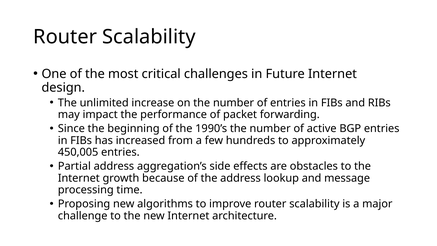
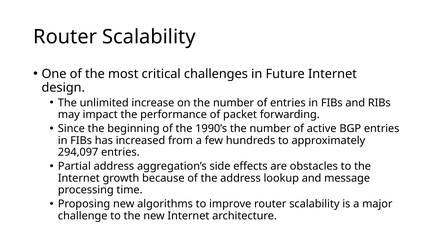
450,005: 450,005 -> 294,097
